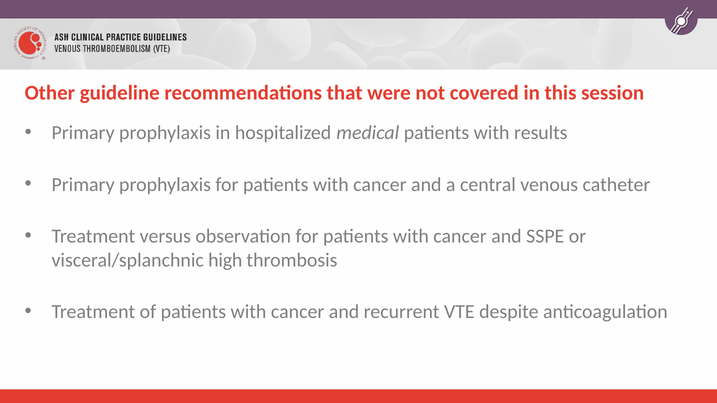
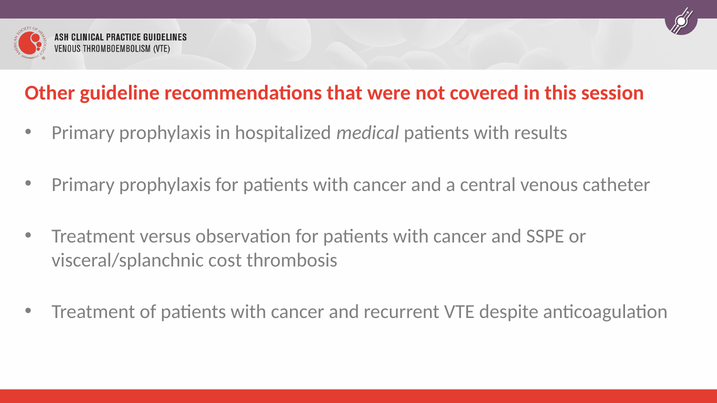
high: high -> cost
